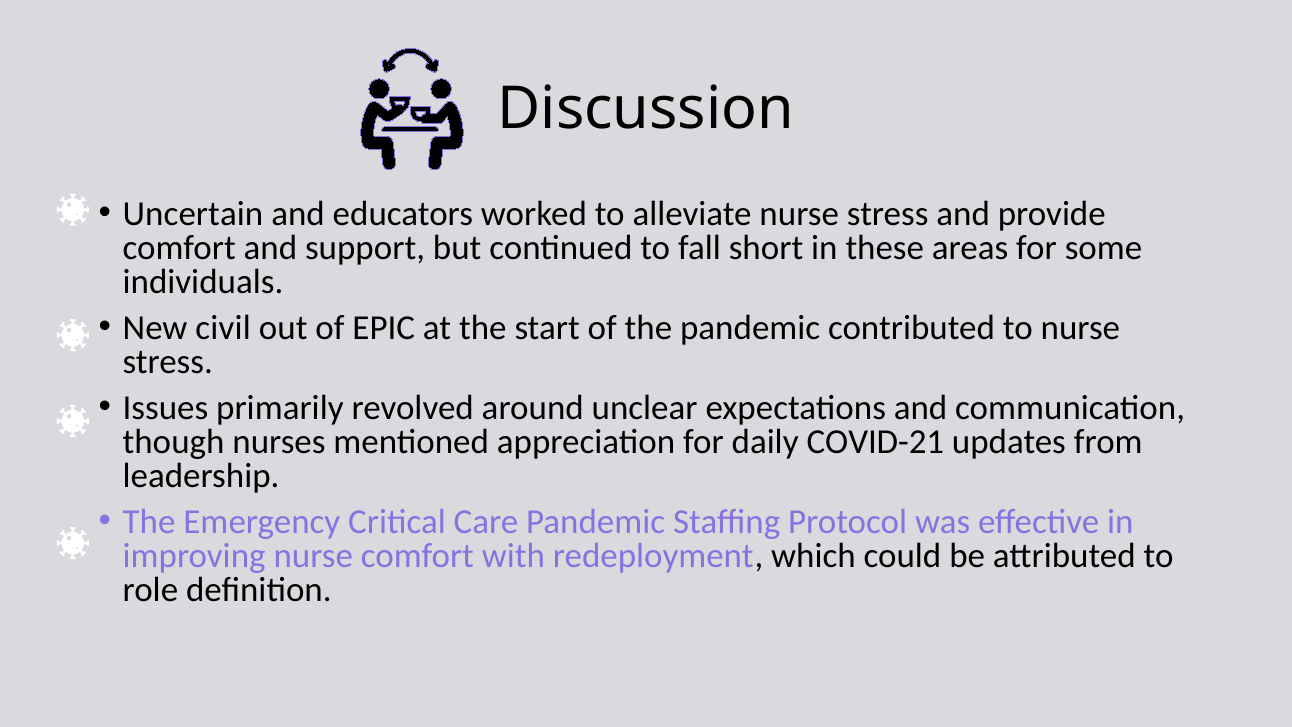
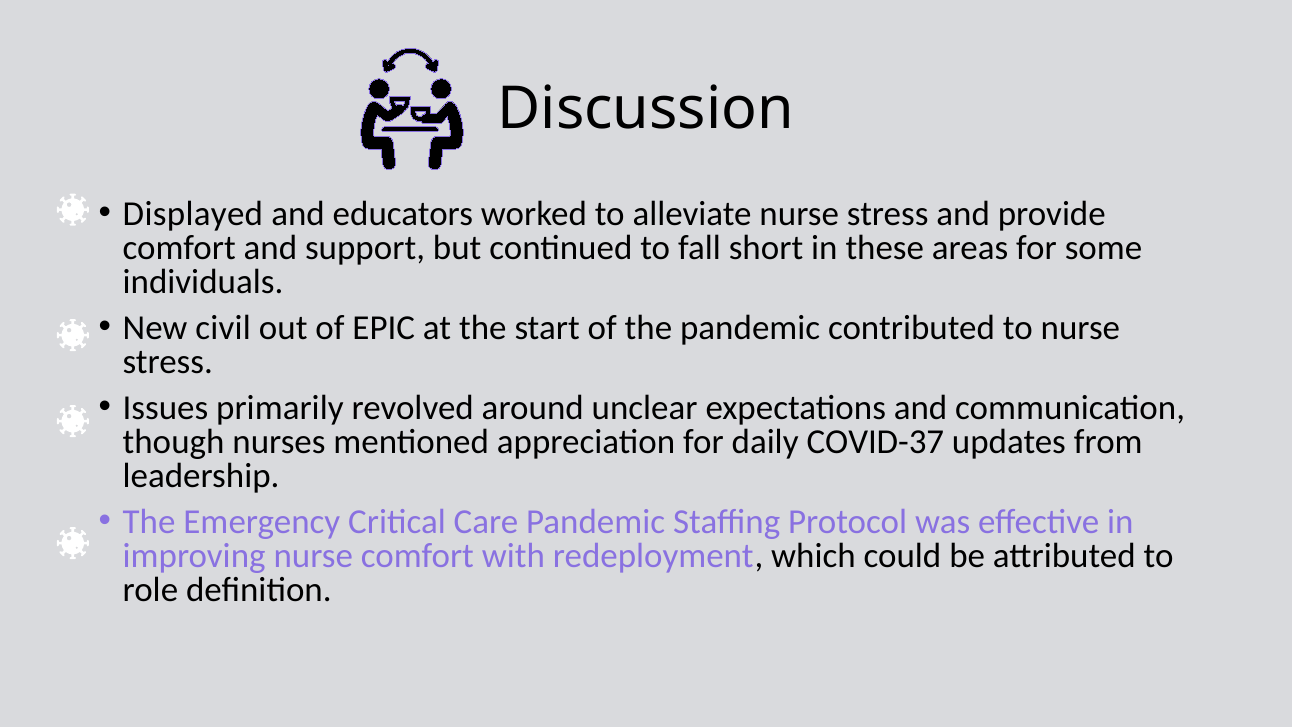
Uncertain: Uncertain -> Displayed
COVID-21: COVID-21 -> COVID-37
